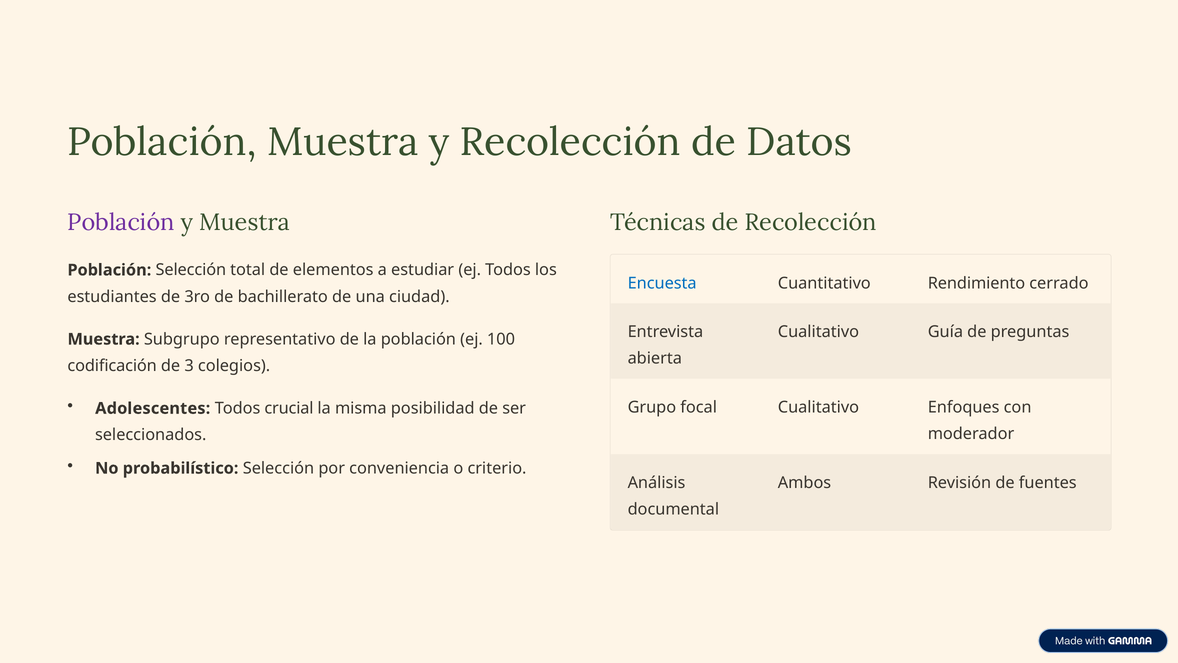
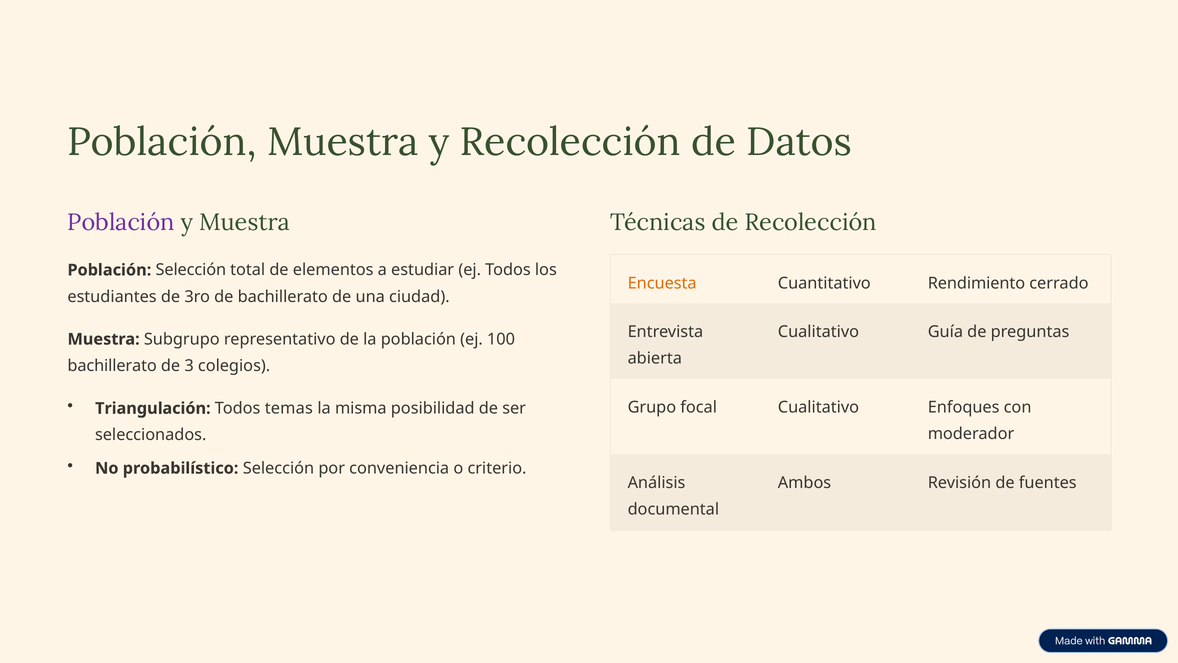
Encuesta colour: blue -> orange
codificación at (112, 366): codificación -> bachillerato
Adolescentes: Adolescentes -> Triangulación
crucial: crucial -> temas
